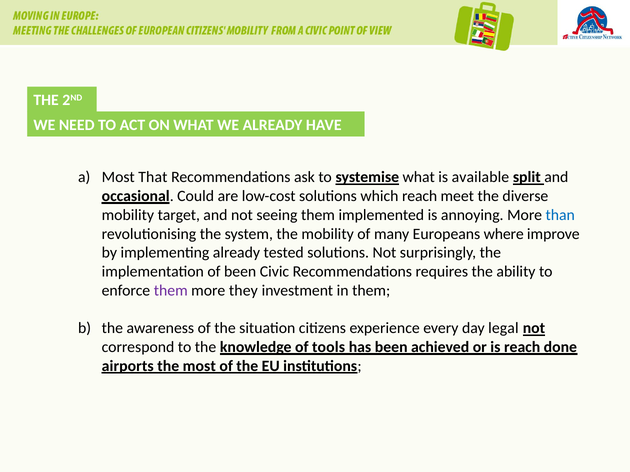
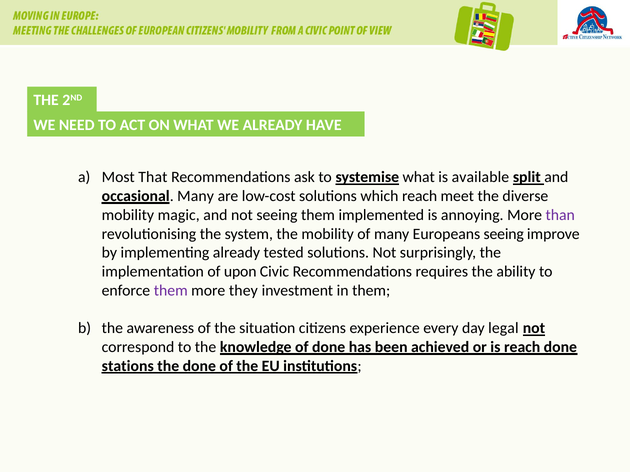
occasional Could: Could -> Many
target: target -> magic
than colour: blue -> purple
Europeans where: where -> seeing
of been: been -> upon
of tools: tools -> done
airports: airports -> stations
the most: most -> done
